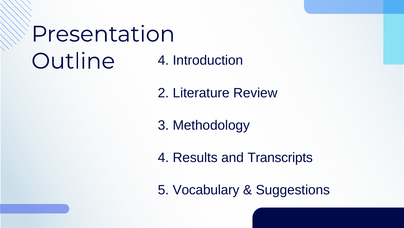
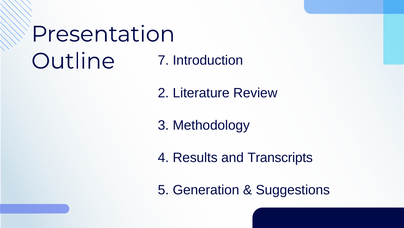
Outline 4: 4 -> 7
Vocabulary: Vocabulary -> Generation
